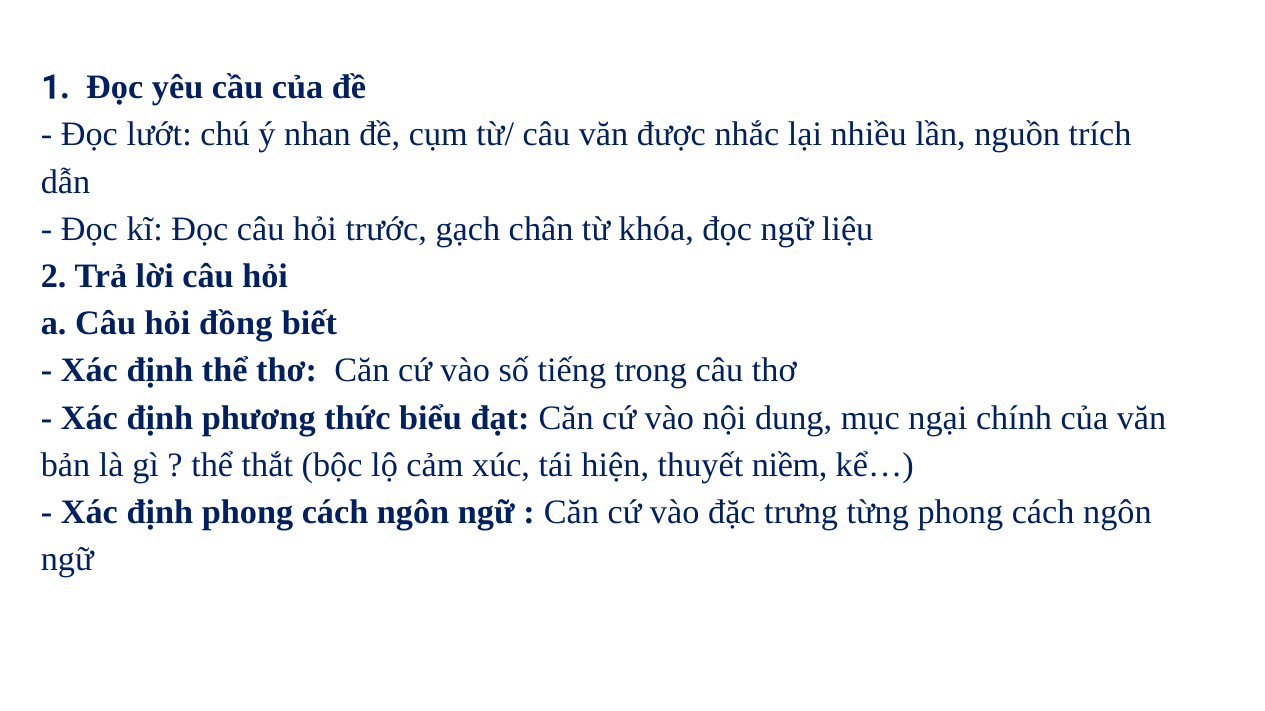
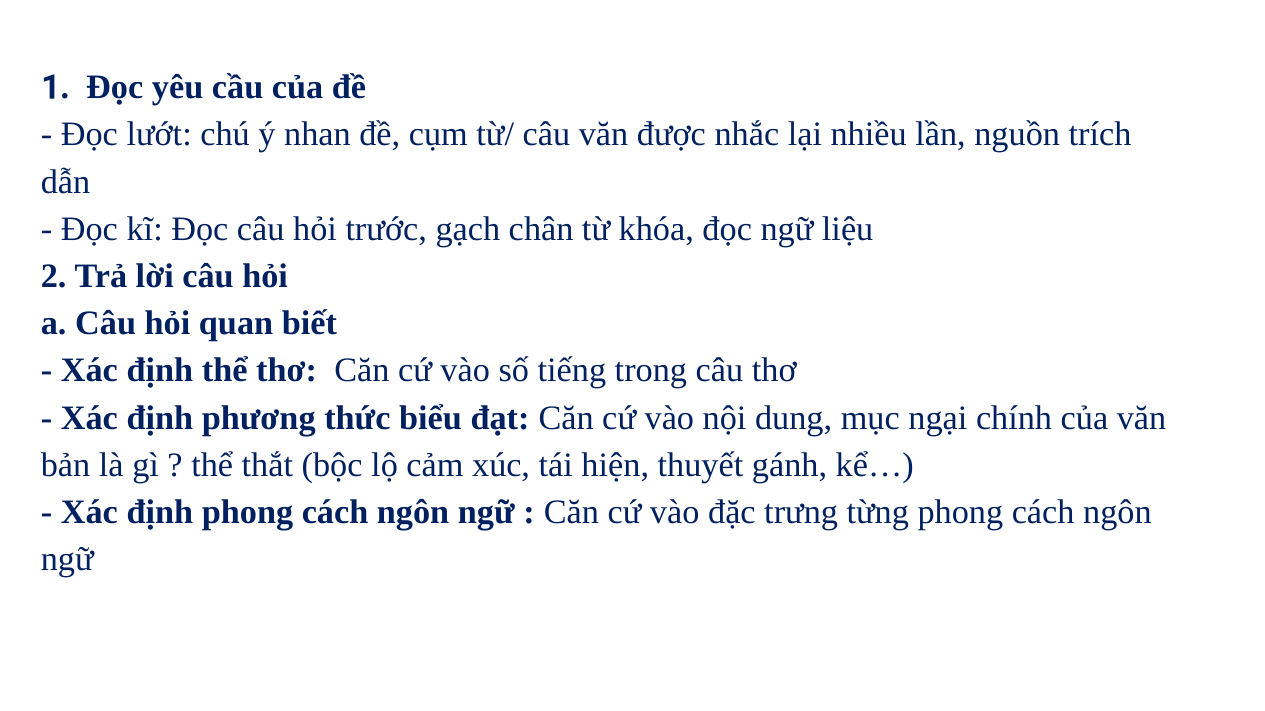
đồng: đồng -> quan
niềm: niềm -> gánh
